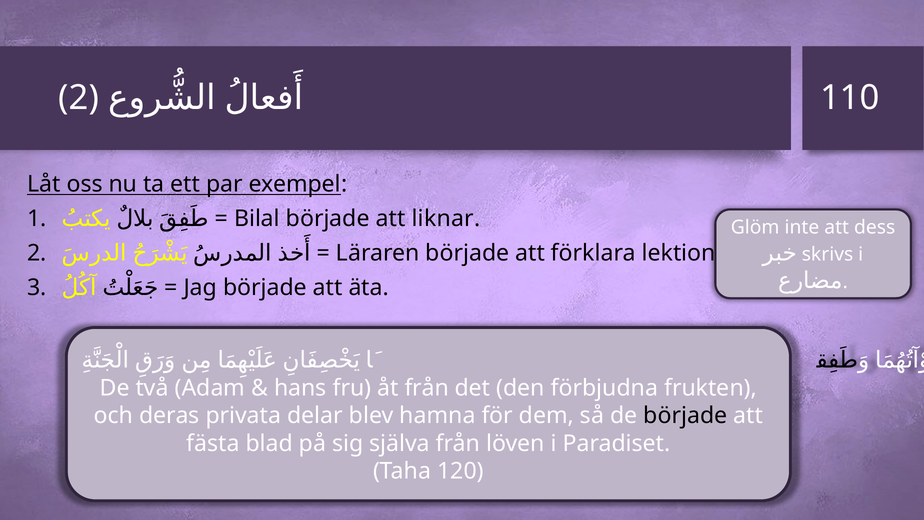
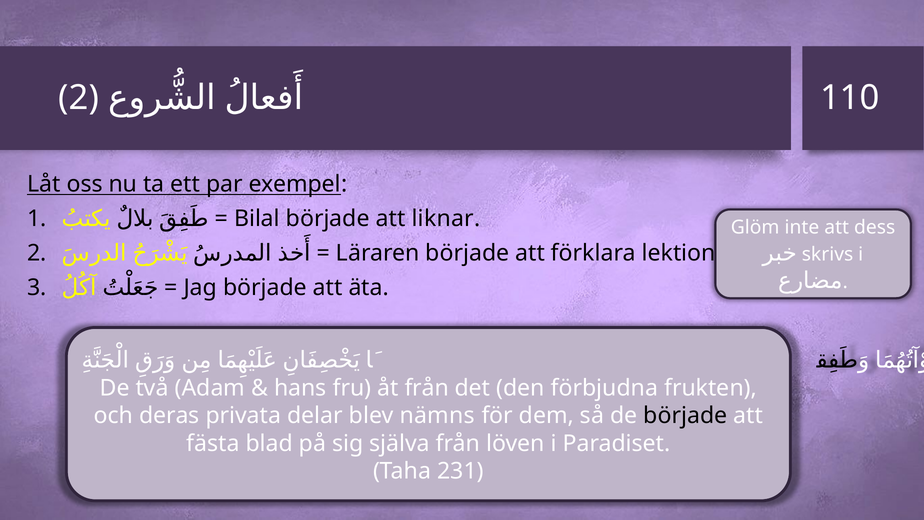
hamna: hamna -> nämns
120: 120 -> 231
